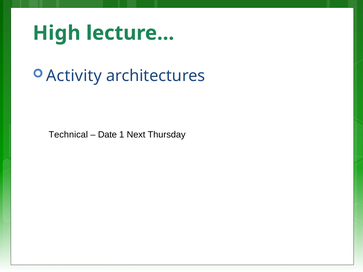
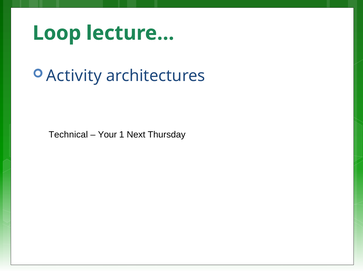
High: High -> Loop
Date: Date -> Your
